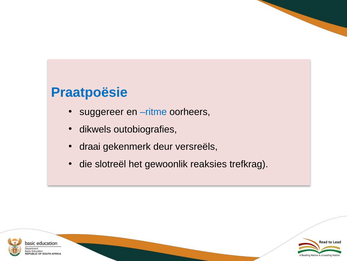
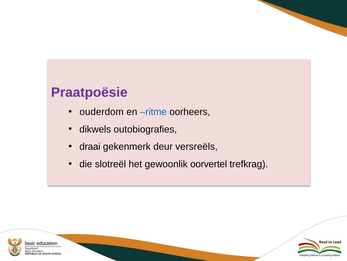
Praatpoësie colour: blue -> purple
suggereer: suggereer -> ouderdom
reaksies: reaksies -> oorvertel
